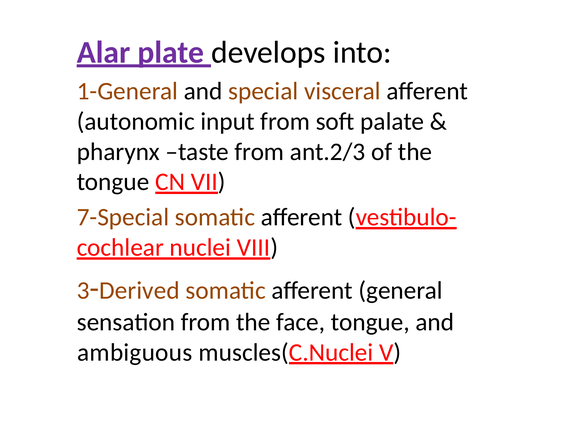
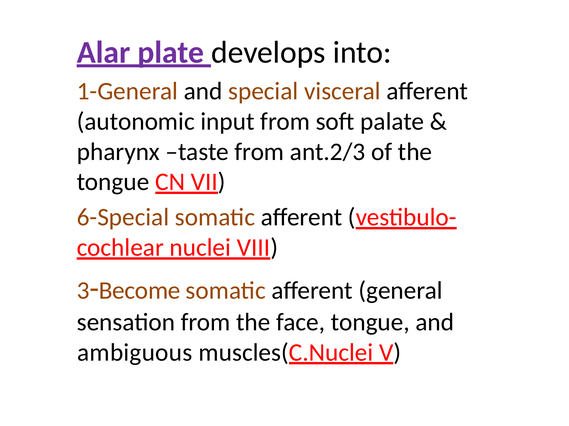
7-Special: 7-Special -> 6-Special
Derived: Derived -> Become
